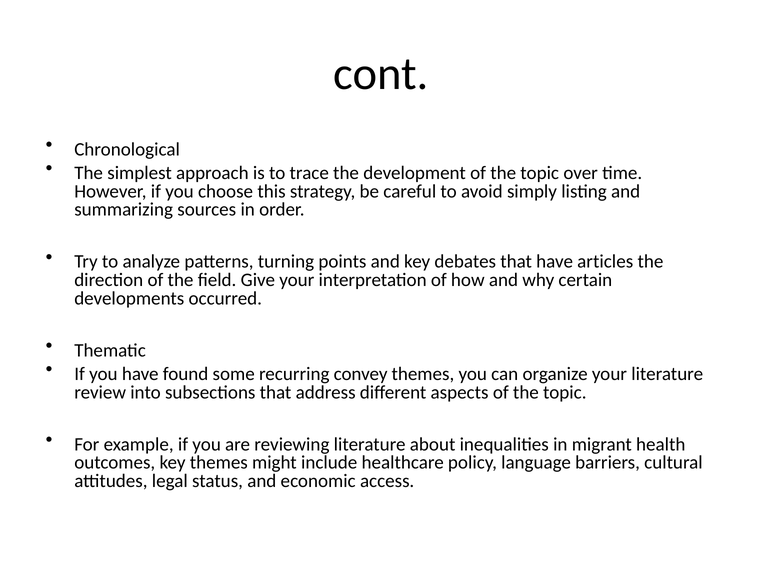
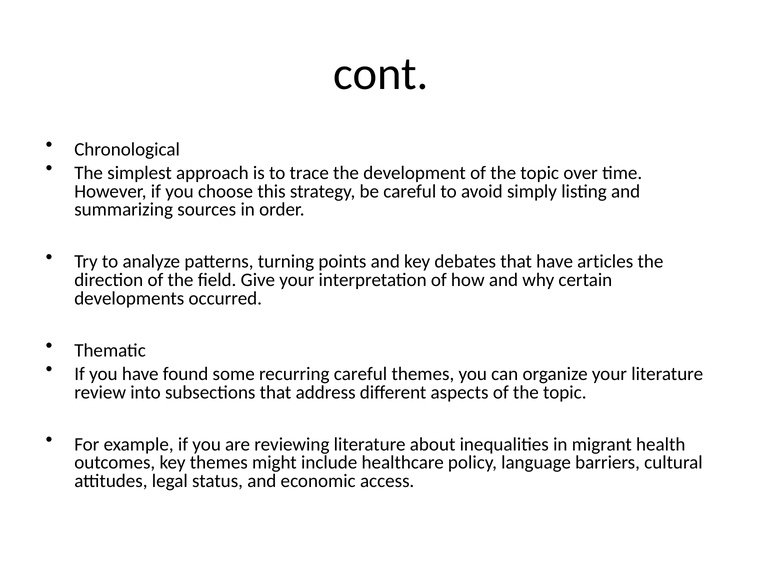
recurring convey: convey -> careful
